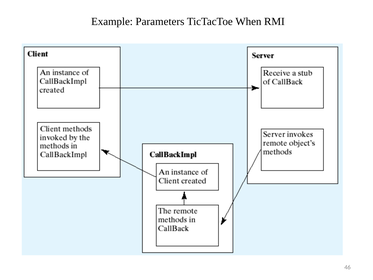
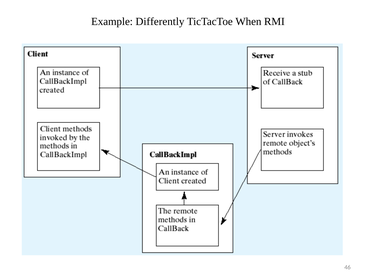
Parameters: Parameters -> Differently
